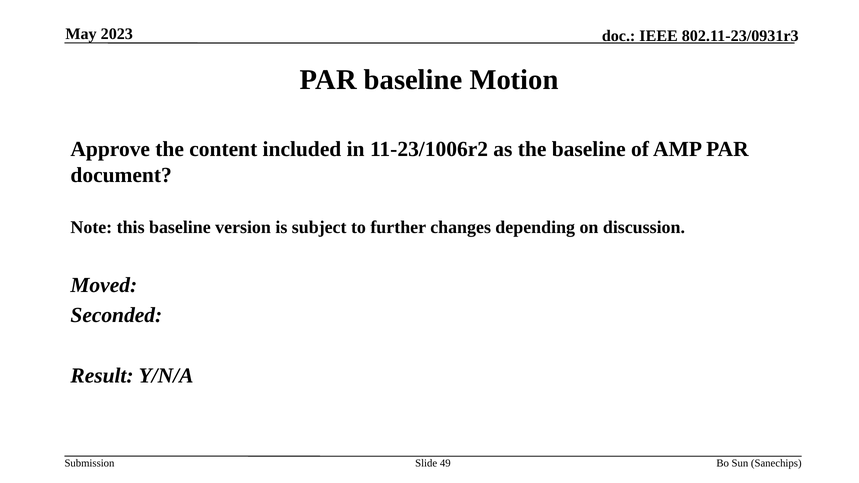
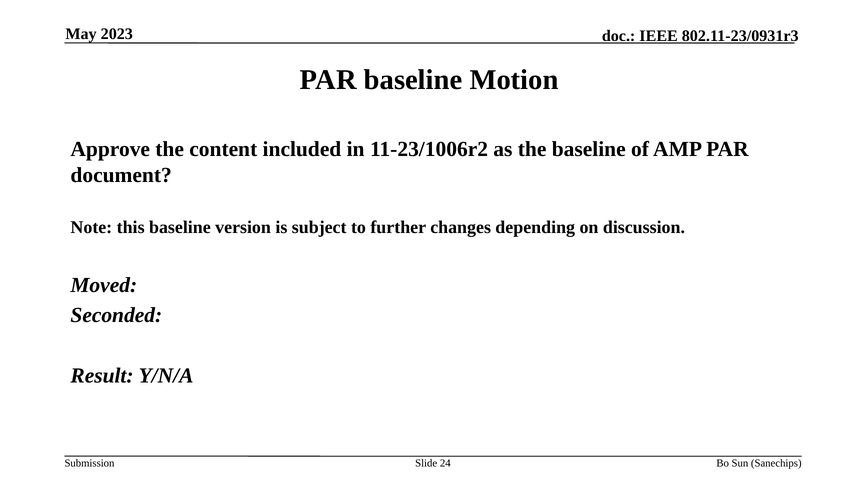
49: 49 -> 24
